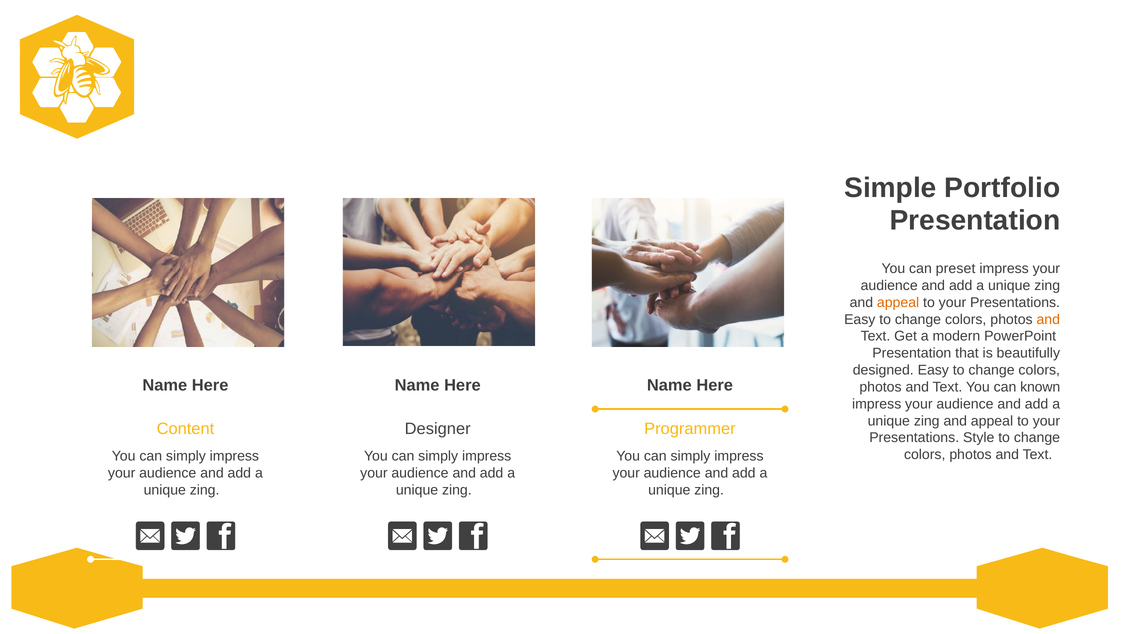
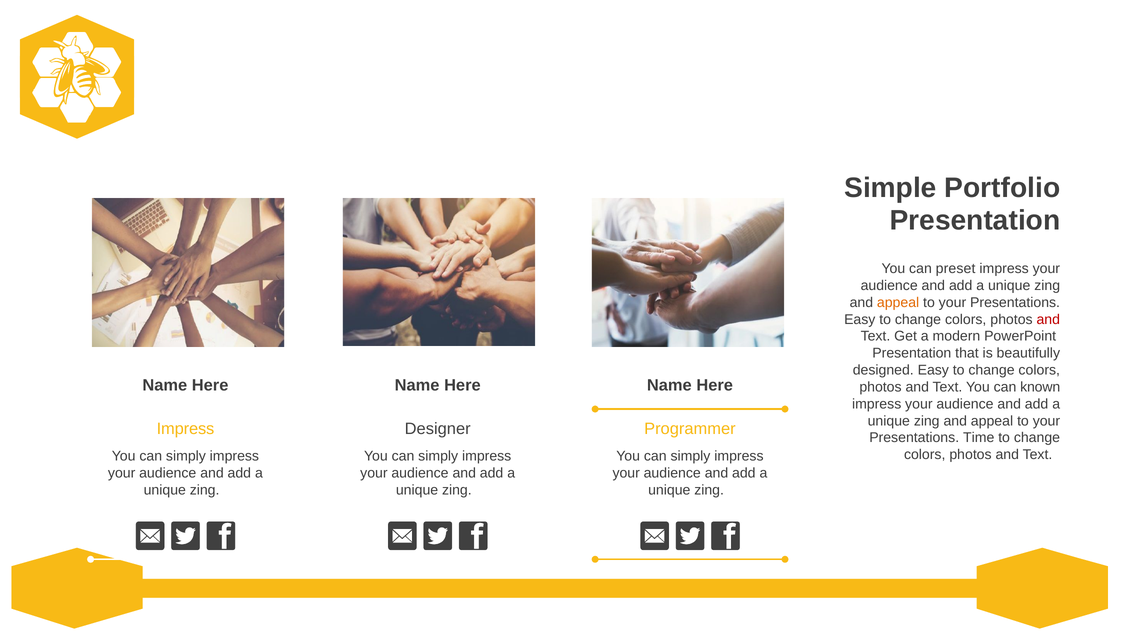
and at (1048, 320) colour: orange -> red
Content at (185, 429): Content -> Impress
Style: Style -> Time
